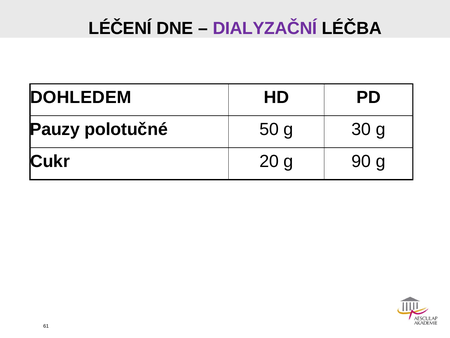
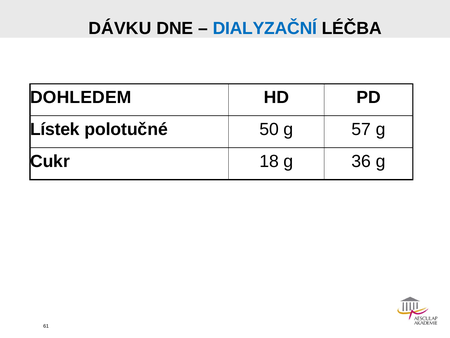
LÉČENÍ: LÉČENÍ -> DÁVKU
DIALYZAČNÍ colour: purple -> blue
Pauzy: Pauzy -> Lístek
30: 30 -> 57
20: 20 -> 18
90: 90 -> 36
